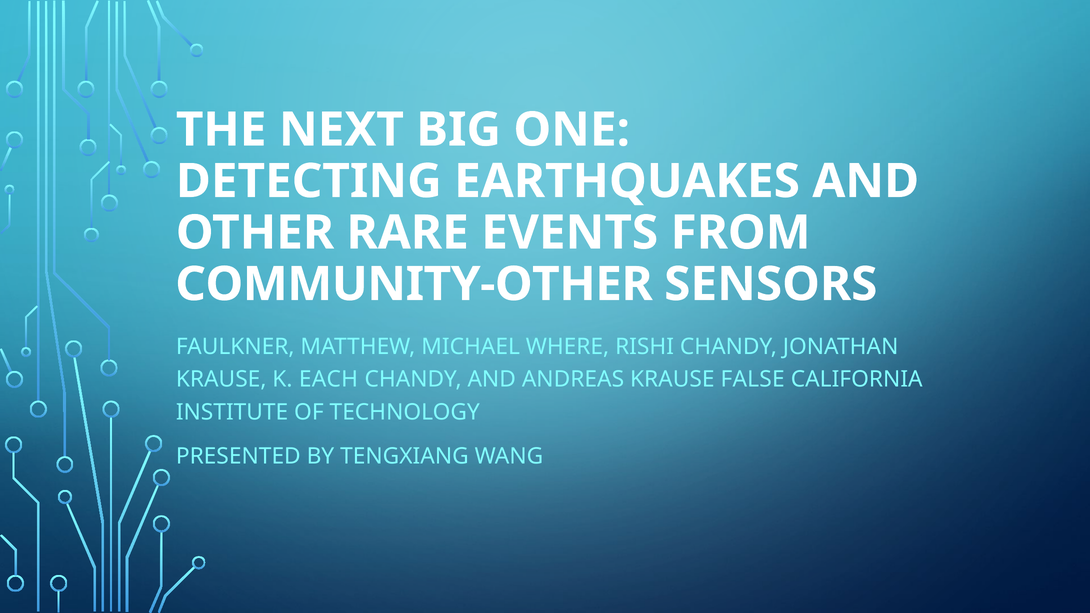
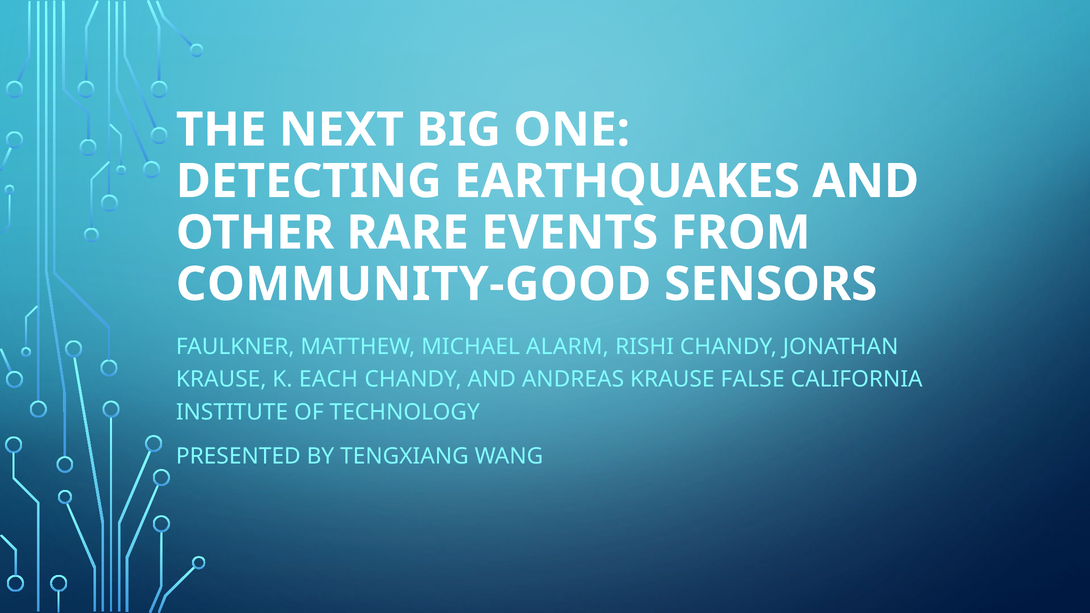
COMMUNITY-OTHER: COMMUNITY-OTHER -> COMMUNITY-GOOD
WHERE: WHERE -> ALARM
